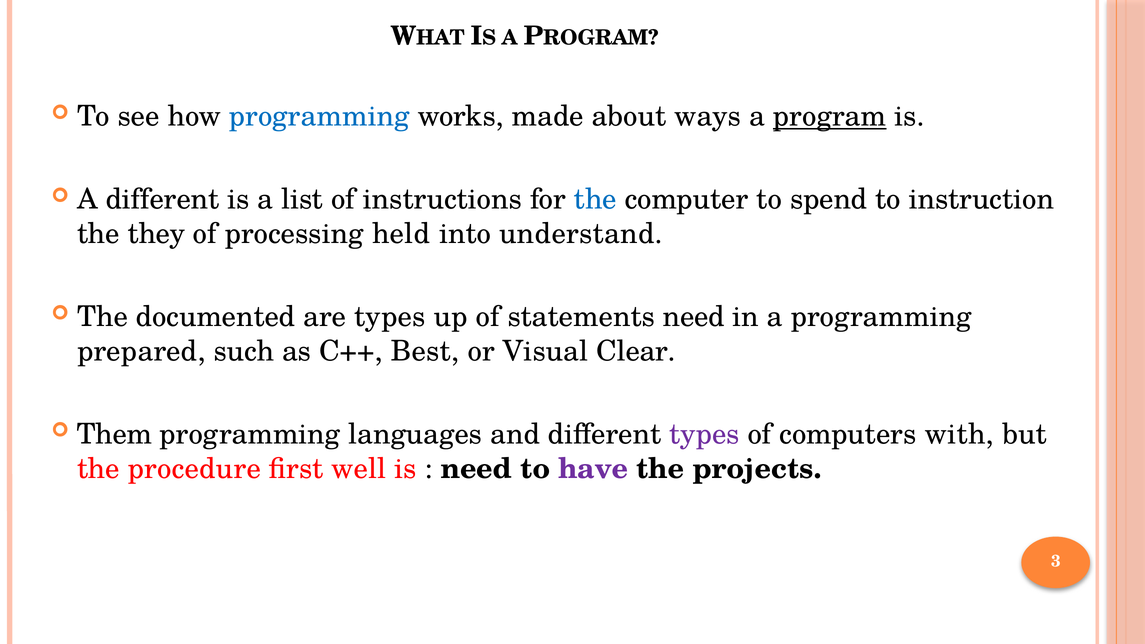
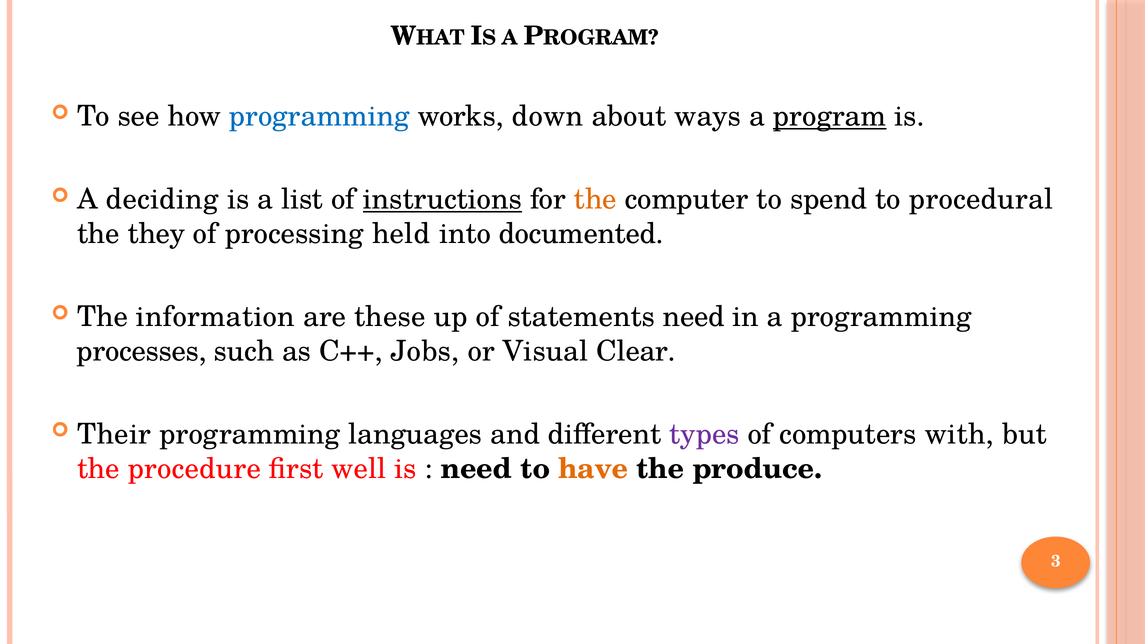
made: made -> down
A different: different -> deciding
instructions underline: none -> present
the at (595, 200) colour: blue -> orange
instruction: instruction -> procedural
understand: understand -> documented
documented: documented -> information
are types: types -> these
prepared: prepared -> processes
Best: Best -> Jobs
Them: Them -> Their
have colour: purple -> orange
projects: projects -> produce
